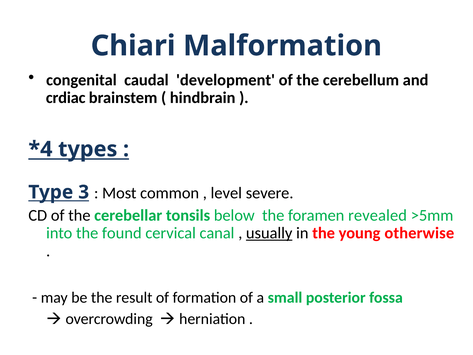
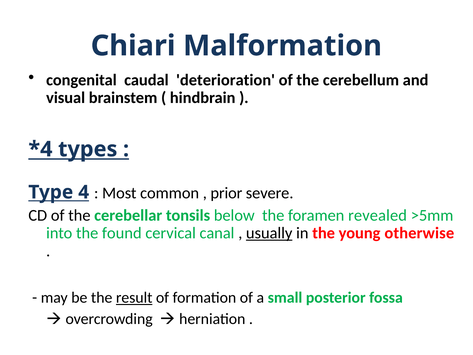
development: development -> deterioration
crdiac: crdiac -> visual
3: 3 -> 4
level: level -> prior
result underline: none -> present
